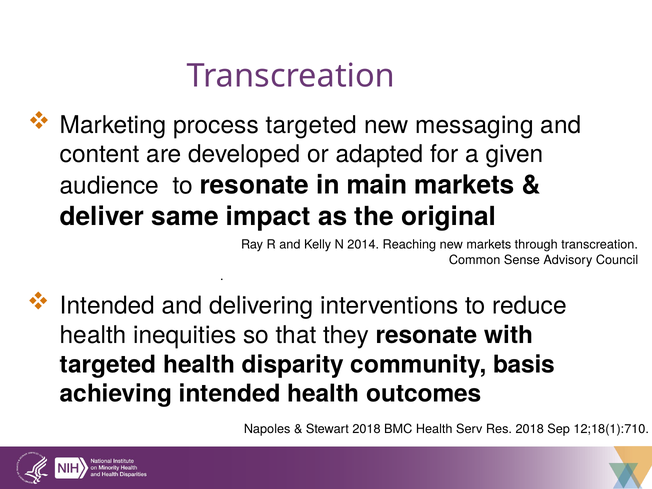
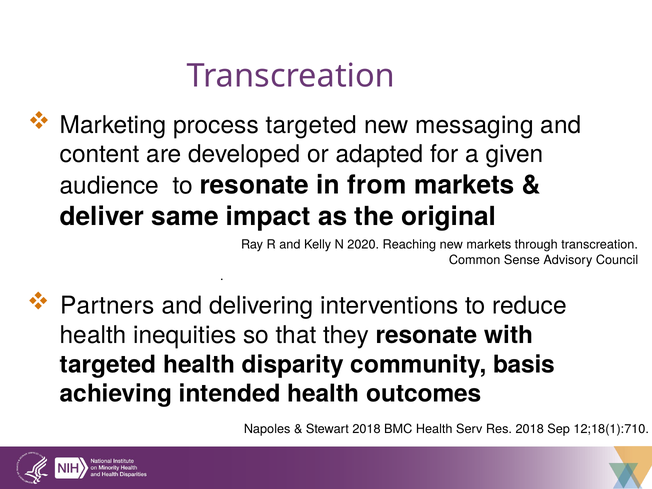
main: main -> from
2014: 2014 -> 2020
Intended at (107, 306): Intended -> Partners
